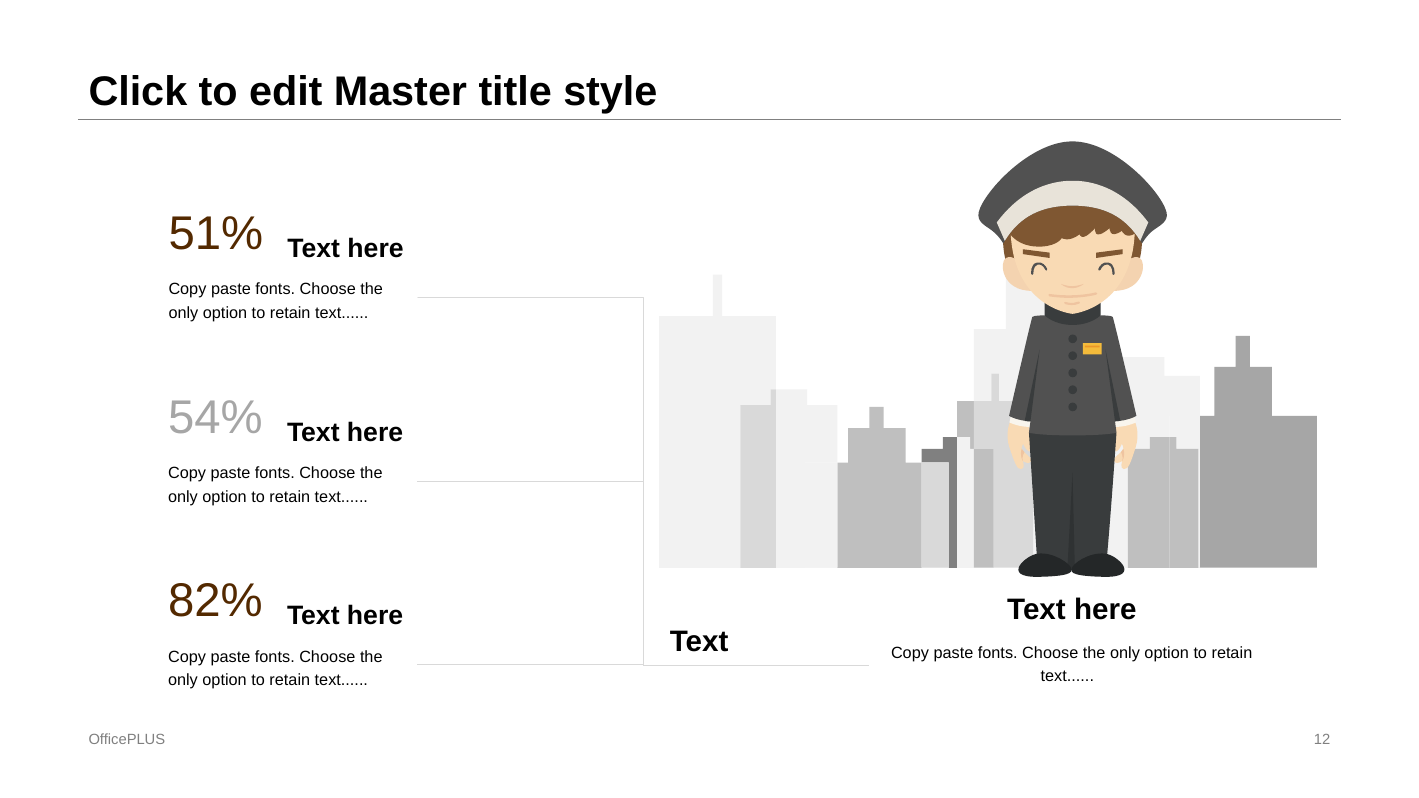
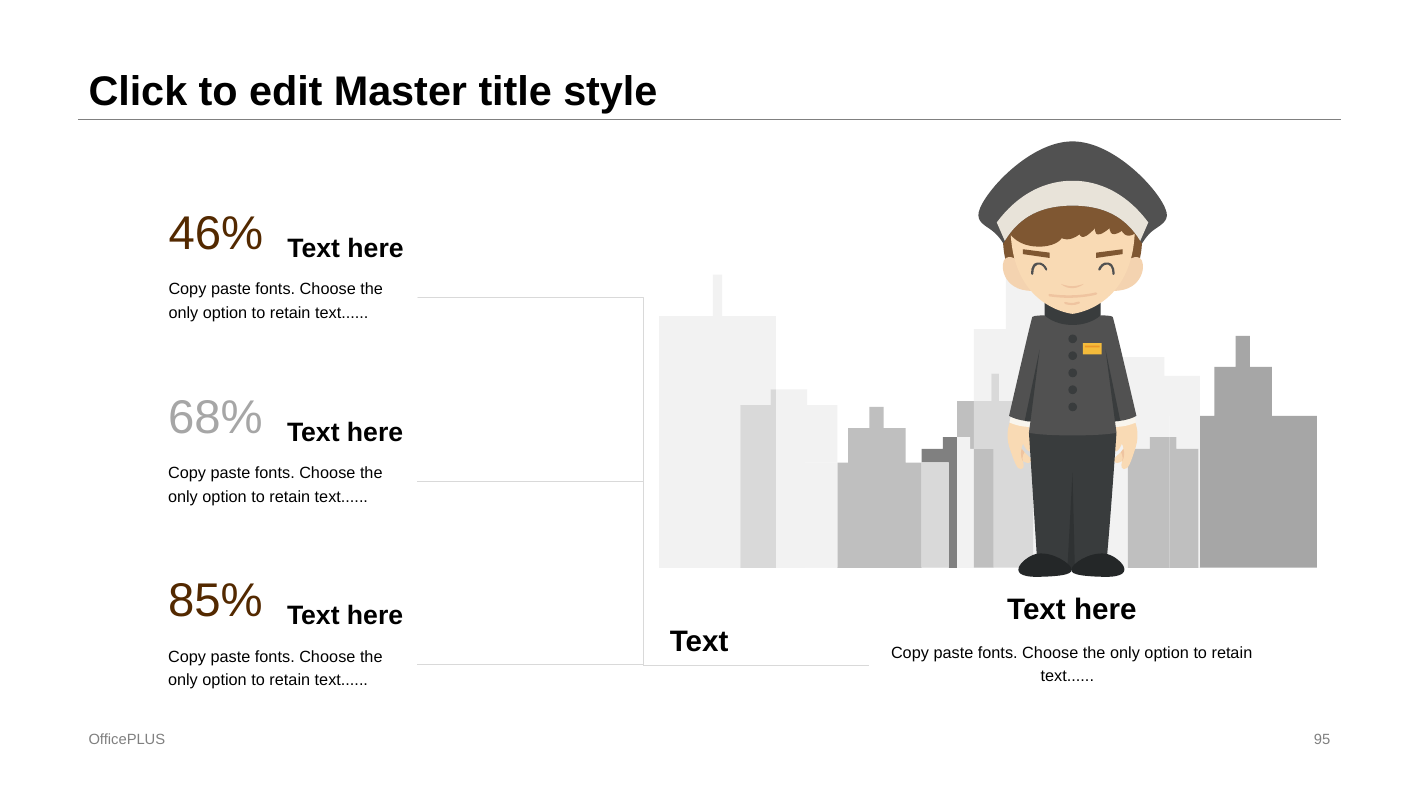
51%: 51% -> 46%
54%: 54% -> 68%
82%: 82% -> 85%
12: 12 -> 95
